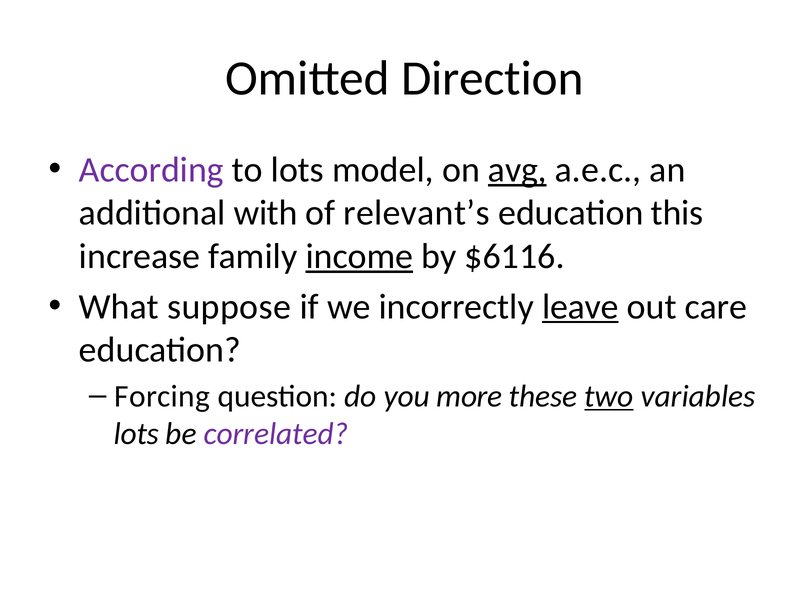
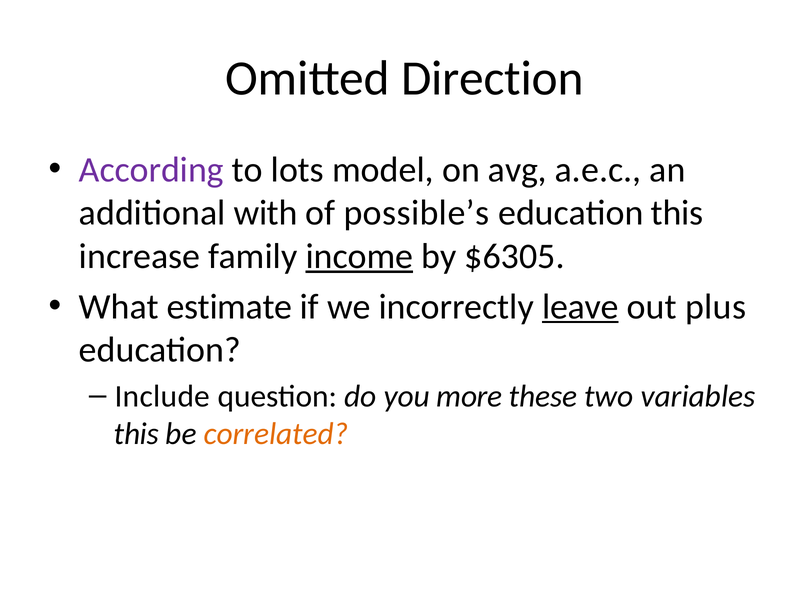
avg underline: present -> none
relevant’s: relevant’s -> possible’s
$6116: $6116 -> $6305
suppose: suppose -> estimate
care: care -> plus
Forcing: Forcing -> Include
two underline: present -> none
lots at (136, 434): lots -> this
correlated colour: purple -> orange
